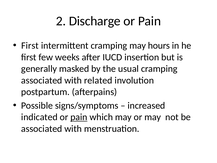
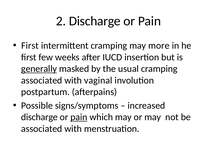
hours: hours -> more
generally underline: none -> present
related: related -> vaginal
indicated at (39, 117): indicated -> discharge
